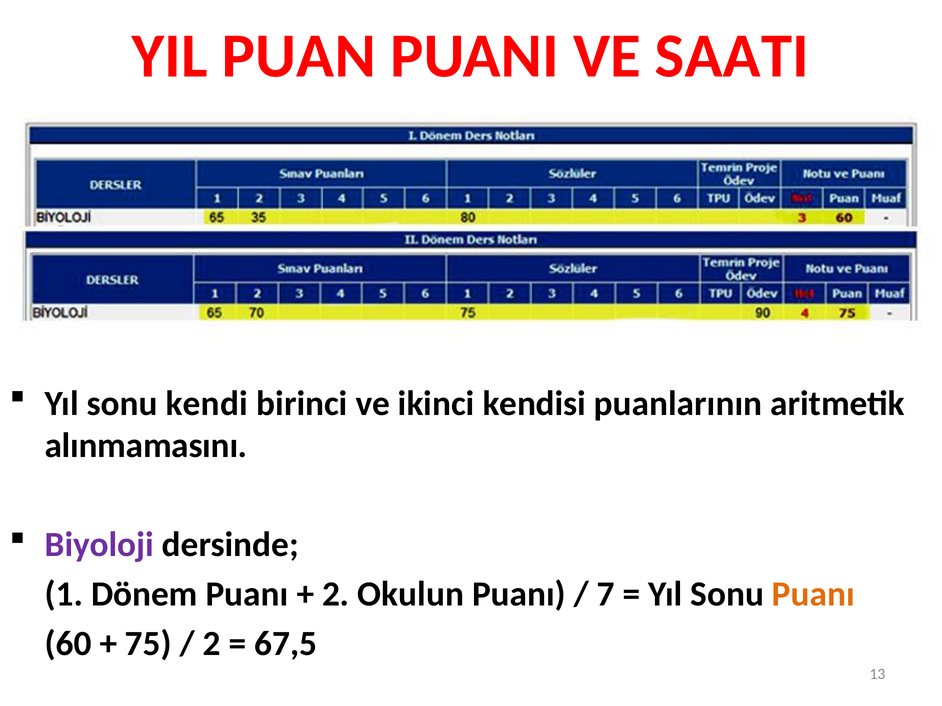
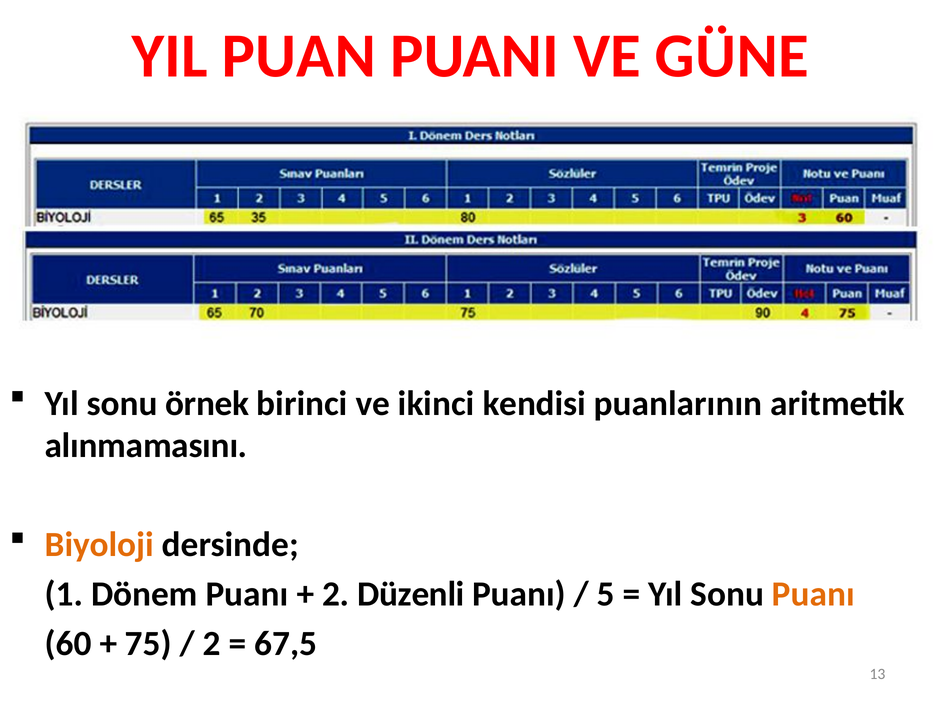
SAATI: SAATI -> GÜNE
kendi: kendi -> örnek
Biyoloji colour: purple -> orange
Okulun: Okulun -> Düzenli
7: 7 -> 5
